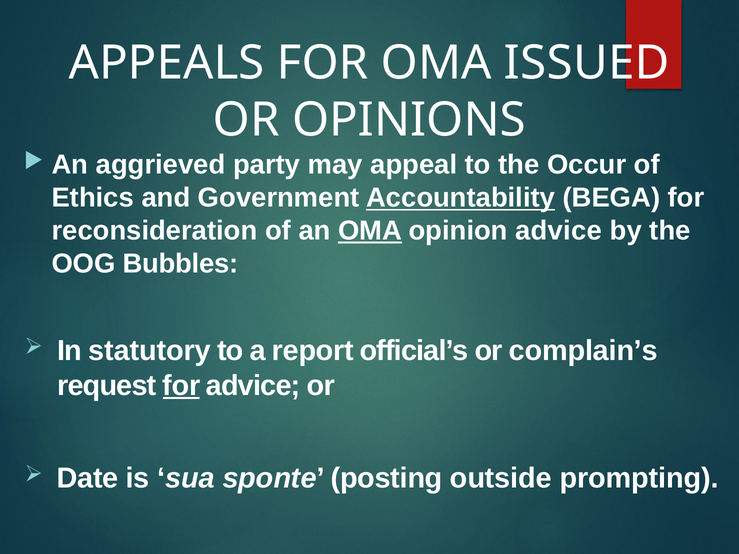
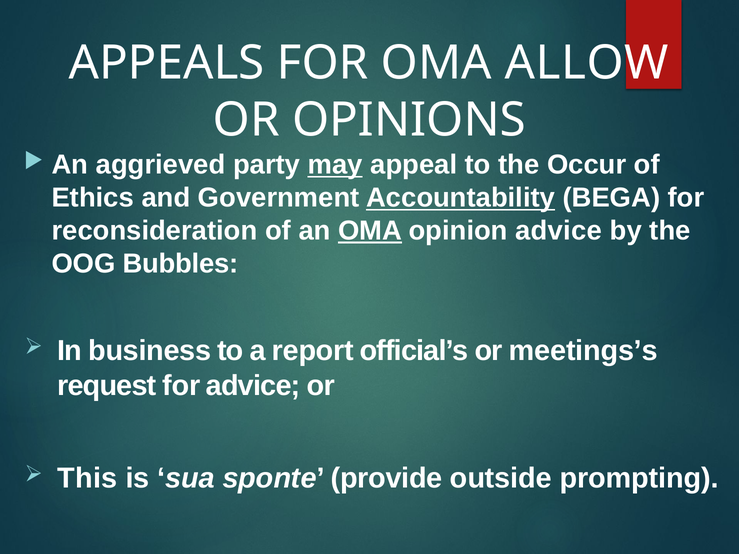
ISSUED: ISSUED -> ALLOW
may underline: none -> present
statutory: statutory -> business
complain’s: complain’s -> meetings’s
for at (181, 386) underline: present -> none
Date: Date -> This
posting: posting -> provide
